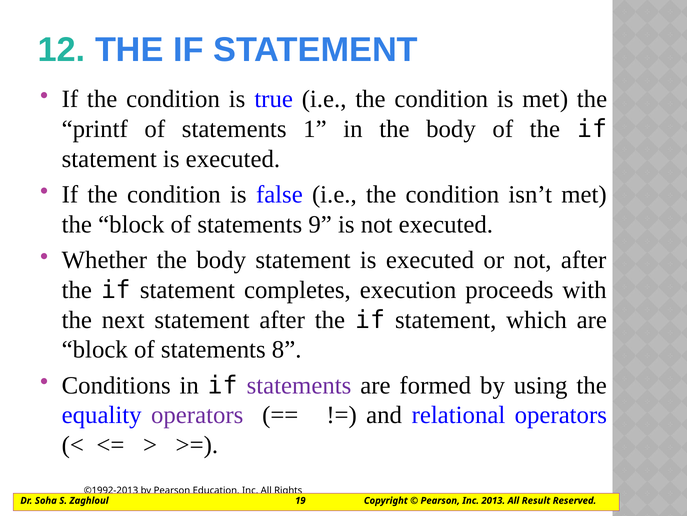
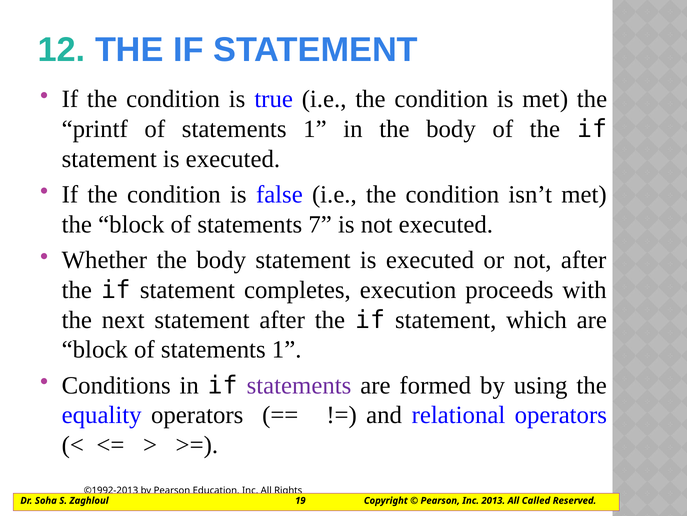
9: 9 -> 7
block of statements 8: 8 -> 1
operators at (197, 415) colour: purple -> black
Result: Result -> Called
